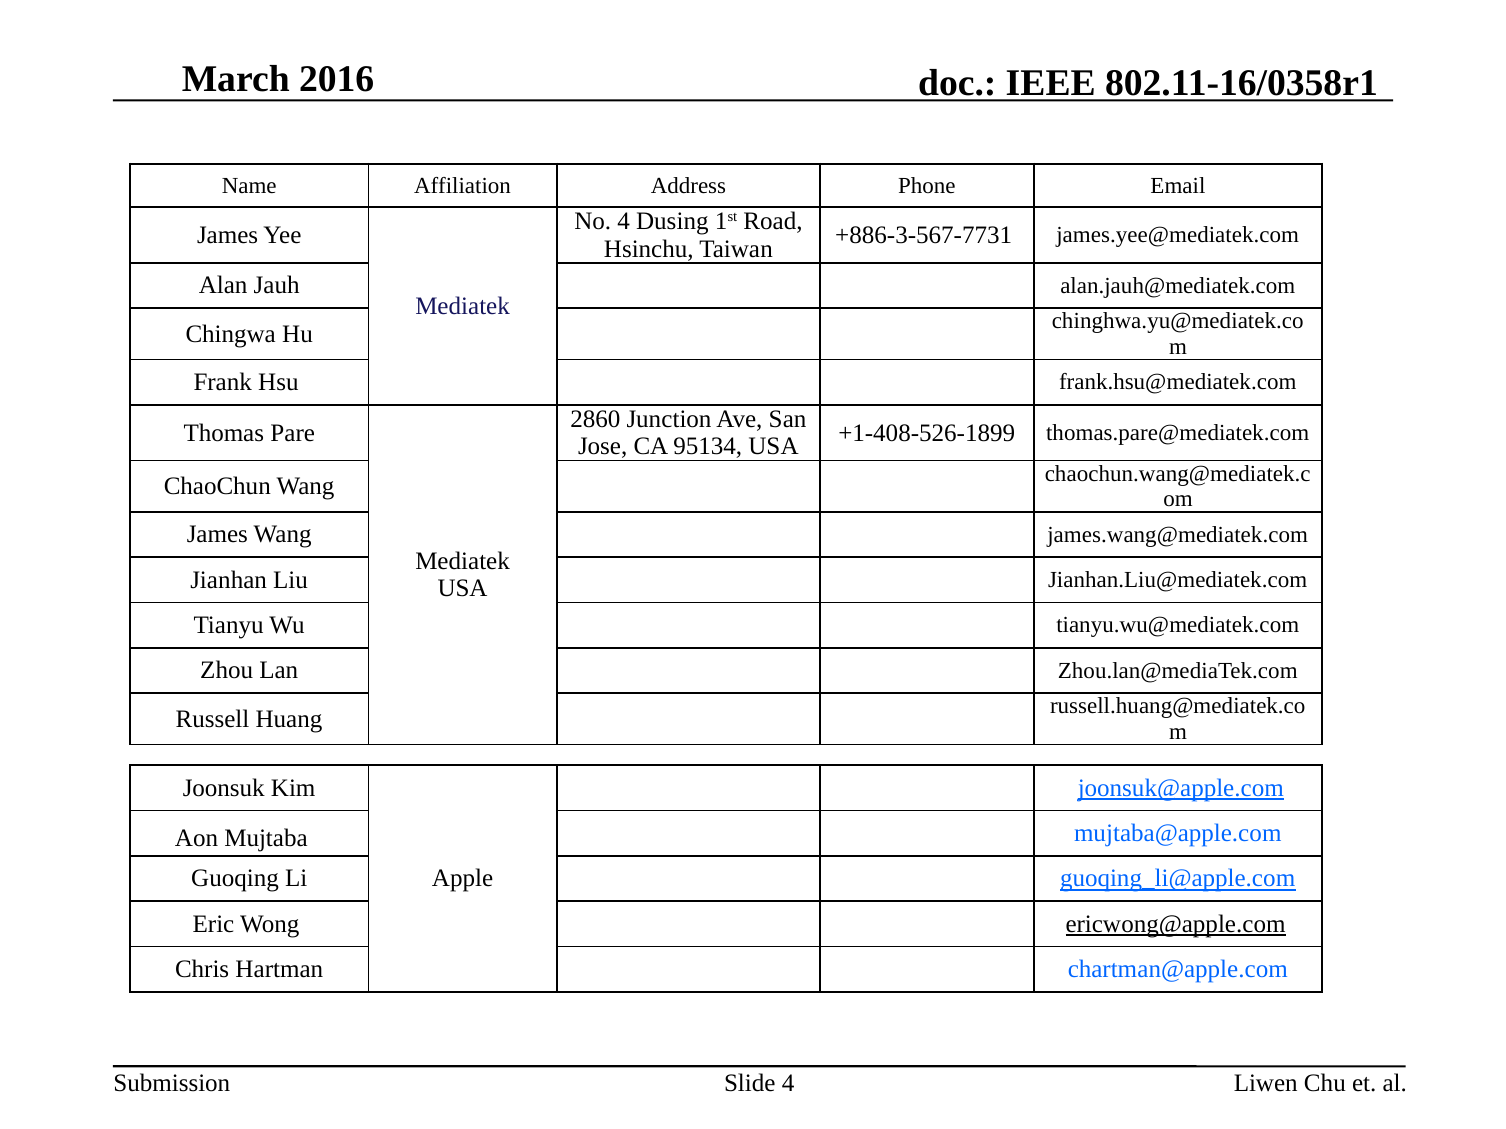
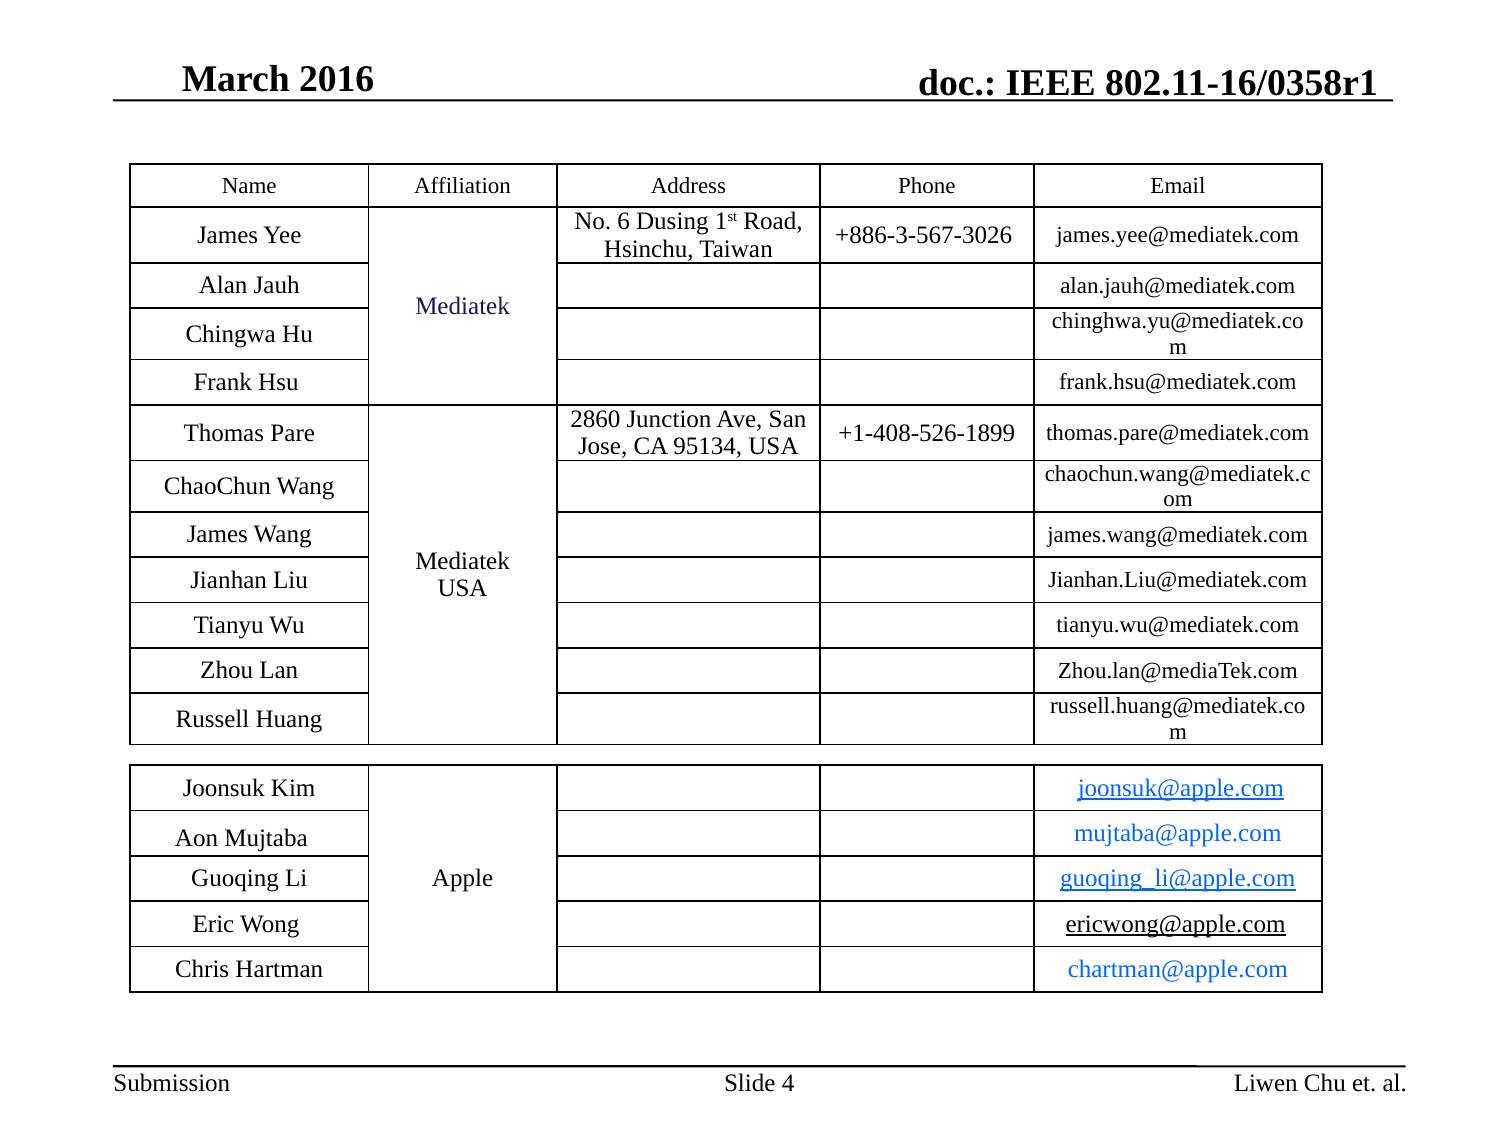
No 4: 4 -> 6
+886-3-567-7731: +886-3-567-7731 -> +886-3-567-3026
